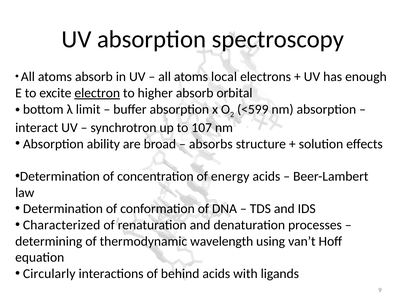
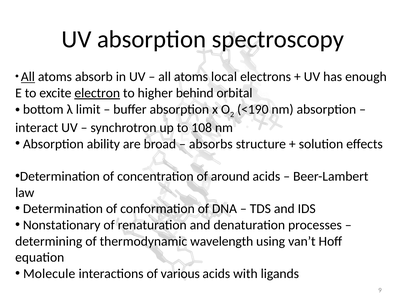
All at (28, 77) underline: none -> present
higher absorb: absorb -> behind
<599: <599 -> <190
107: 107 -> 108
energy: energy -> around
Characterized: Characterized -> Nonstationary
Circularly: Circularly -> Molecule
behind: behind -> various
